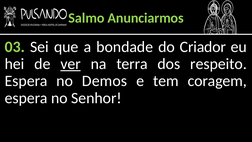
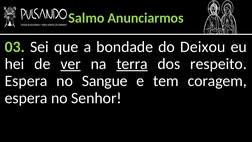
Criador: Criador -> Deixou
terra underline: none -> present
Demos: Demos -> Sangue
